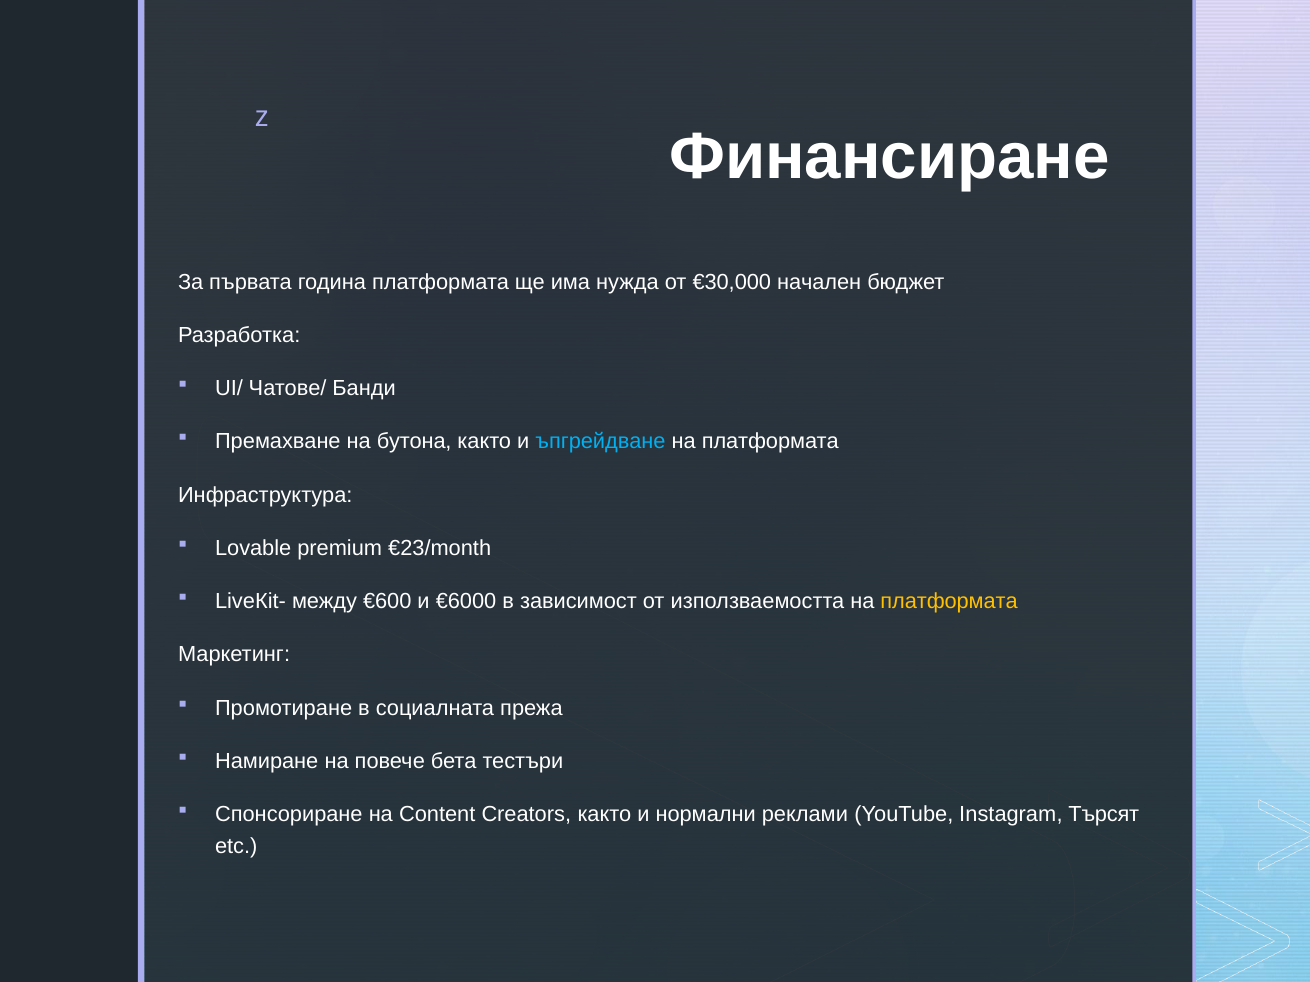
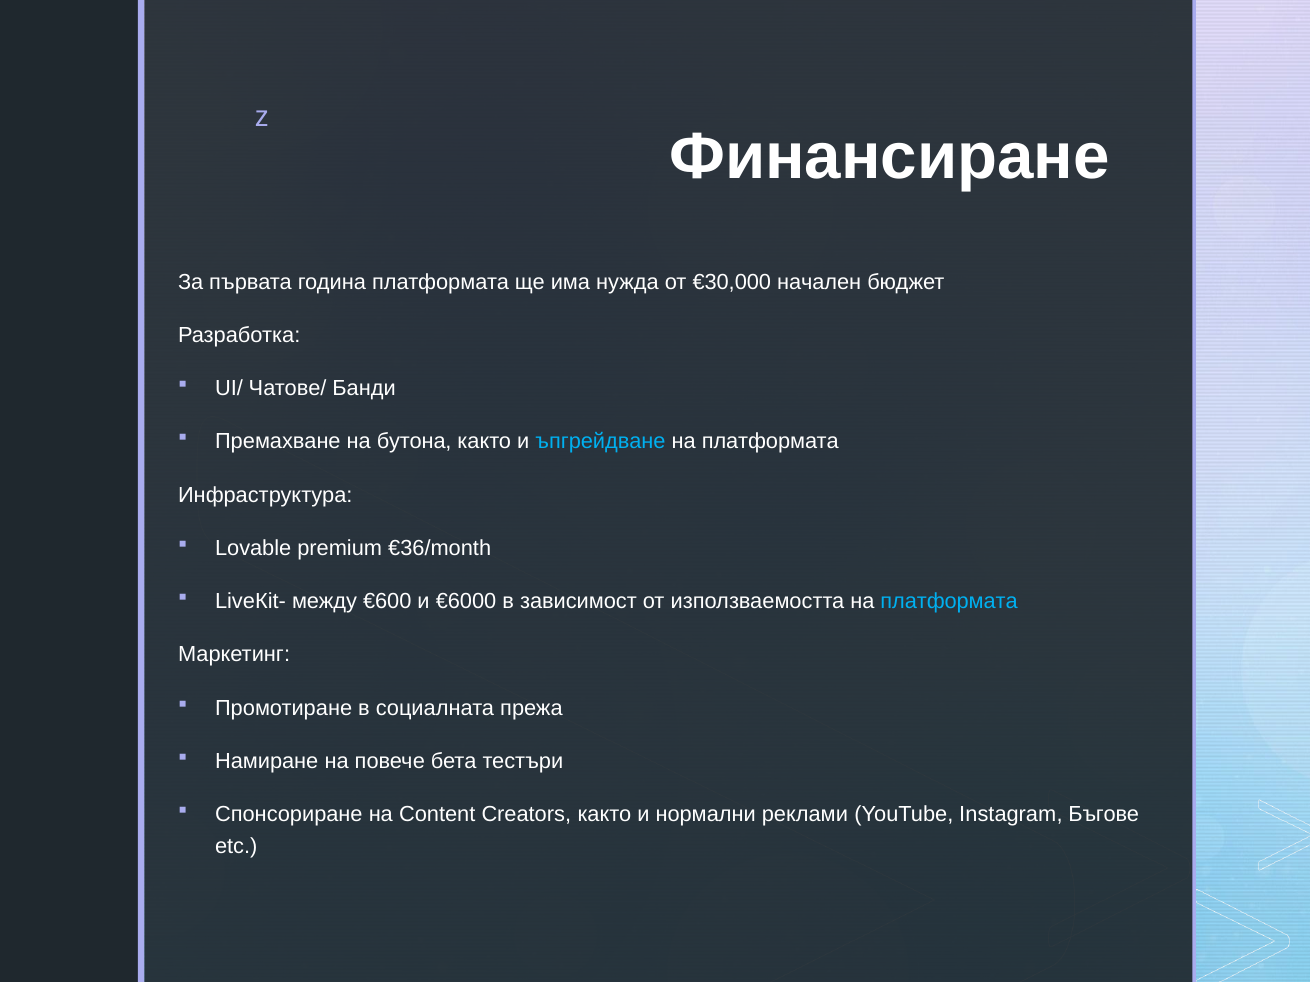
€23/month: €23/month -> €36/month
платформата at (949, 602) colour: yellow -> light blue
Търсят: Търсят -> Бъгове
